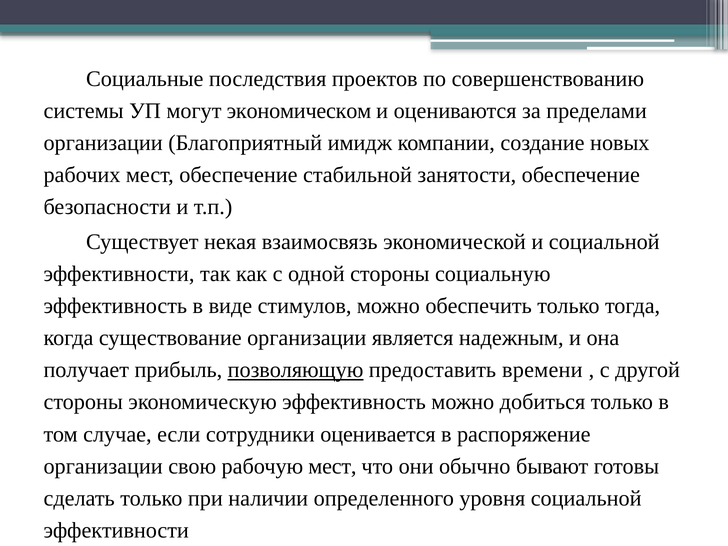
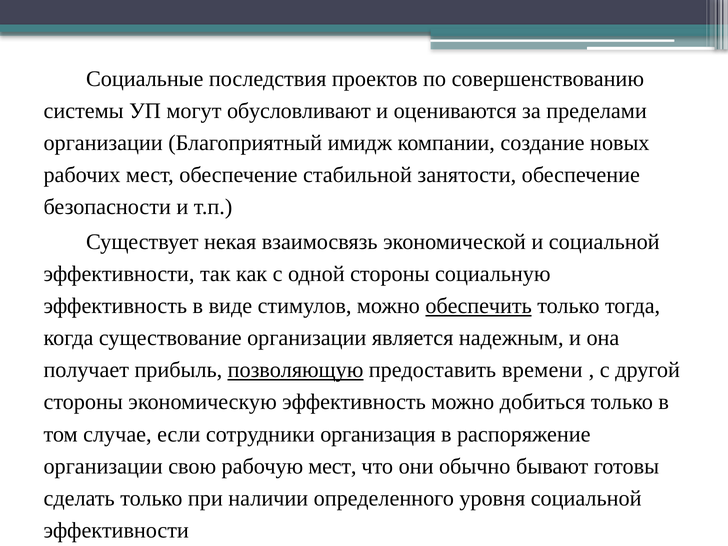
экономическом: экономическом -> обусловливают
обеспечить underline: none -> present
оценивается: оценивается -> организация
